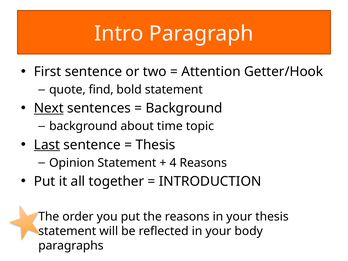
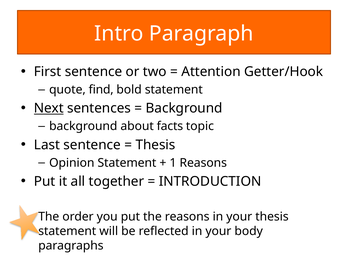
time: time -> facts
Last underline: present -> none
4: 4 -> 1
